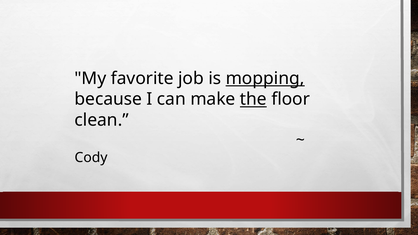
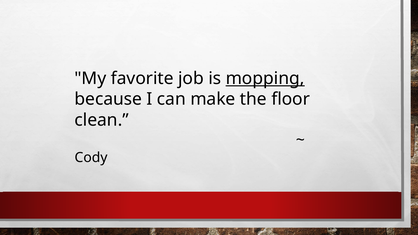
the underline: present -> none
